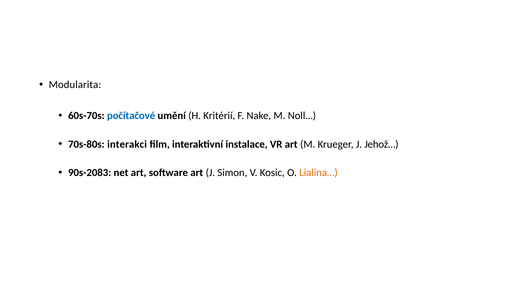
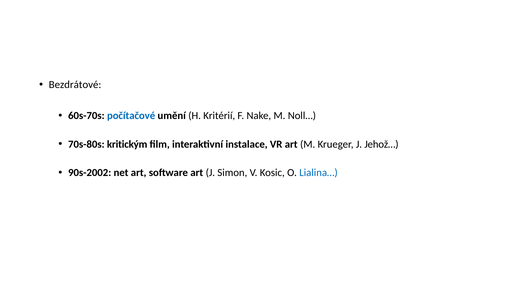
Modularita: Modularita -> Bezdrátové
interakci: interakci -> kritickým
90s-2083: 90s-2083 -> 90s-2002
Lialina… colour: orange -> blue
